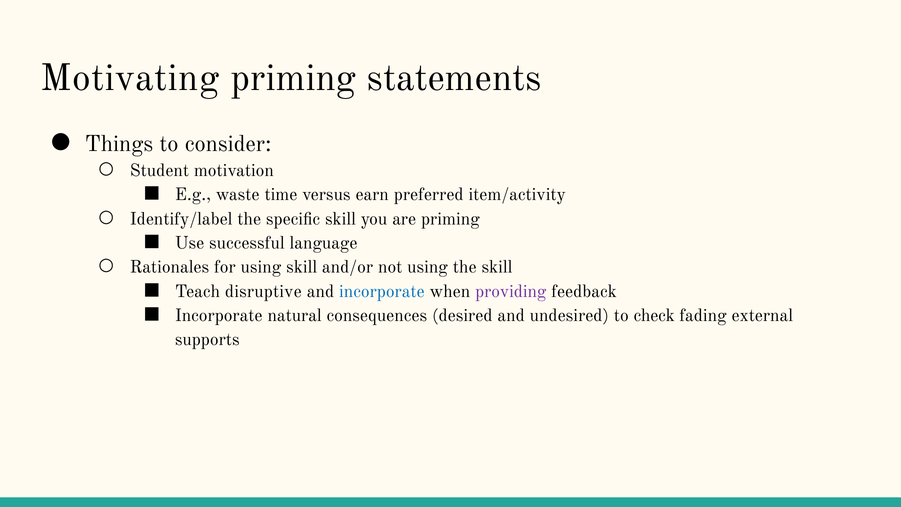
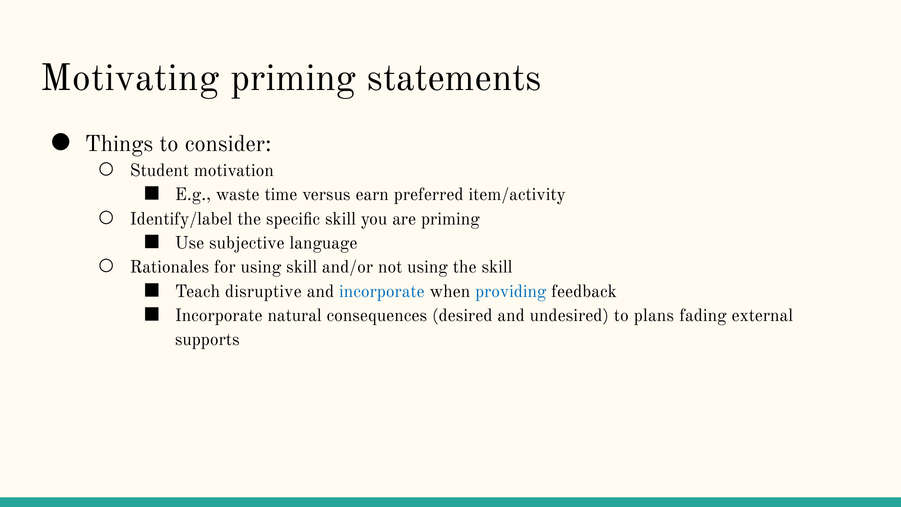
successful: successful -> subjective
providing colour: purple -> blue
check: check -> plans
